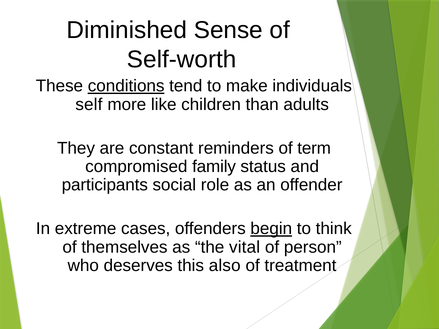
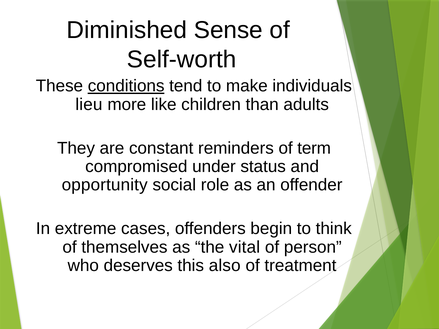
self: self -> lieu
family: family -> under
participants: participants -> opportunity
begin underline: present -> none
